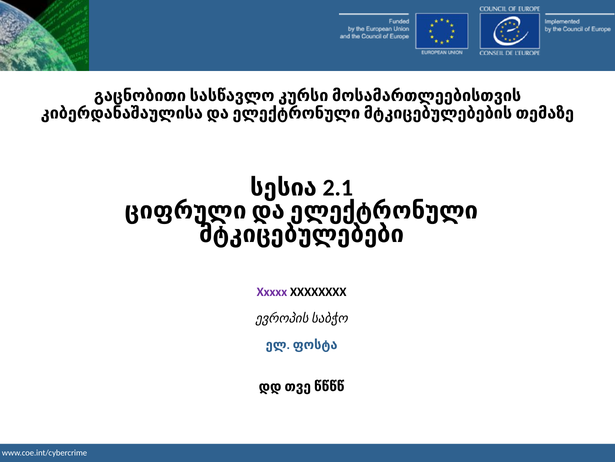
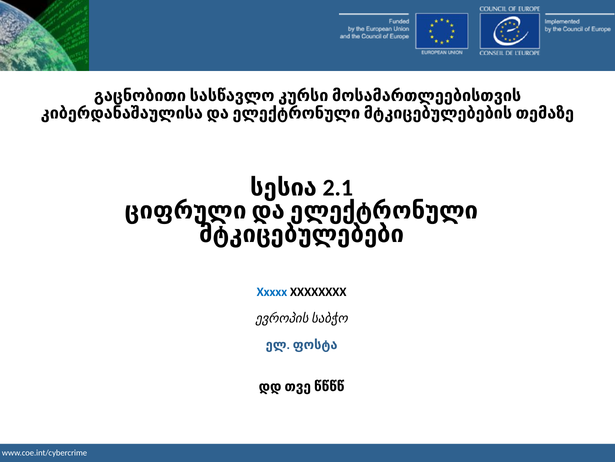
Xxxxx colour: purple -> blue
